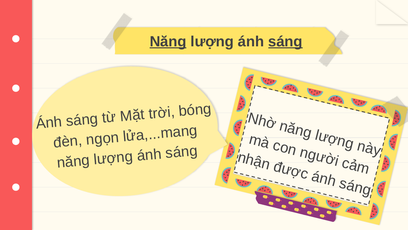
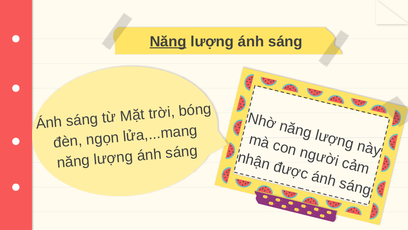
sáng at (285, 41) underline: present -> none
